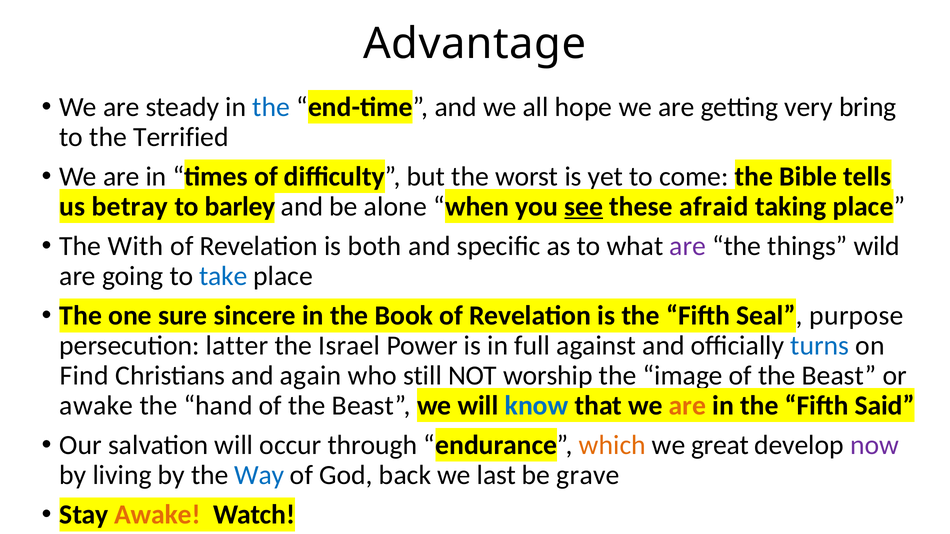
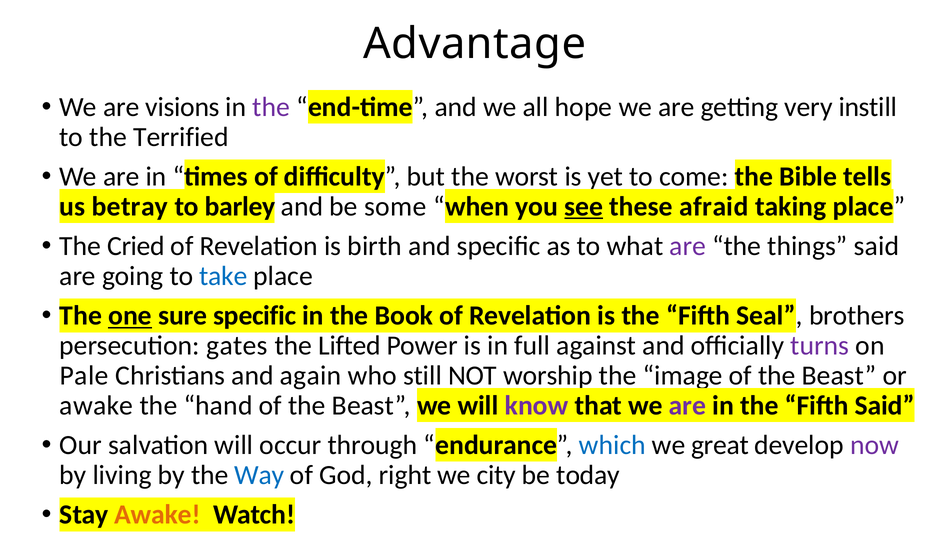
steady: steady -> visions
the at (271, 107) colour: blue -> purple
bring: bring -> instill
alone: alone -> some
With: With -> Cried
both: both -> birth
things wild: wild -> said
one underline: none -> present
sure sincere: sincere -> specific
purpose: purpose -> brothers
latter: latter -> gates
Israel: Israel -> Lifted
turns colour: blue -> purple
Find: Find -> Pale
know colour: blue -> purple
are at (687, 406) colour: orange -> purple
which colour: orange -> blue
back: back -> right
last: last -> city
grave: grave -> today
